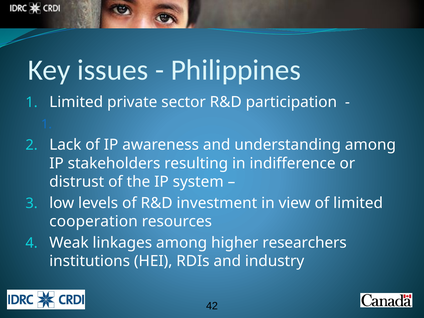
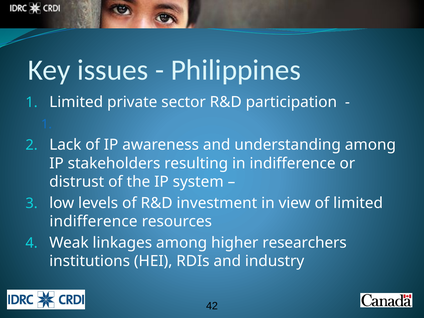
cooperation at (94, 221): cooperation -> indifference
